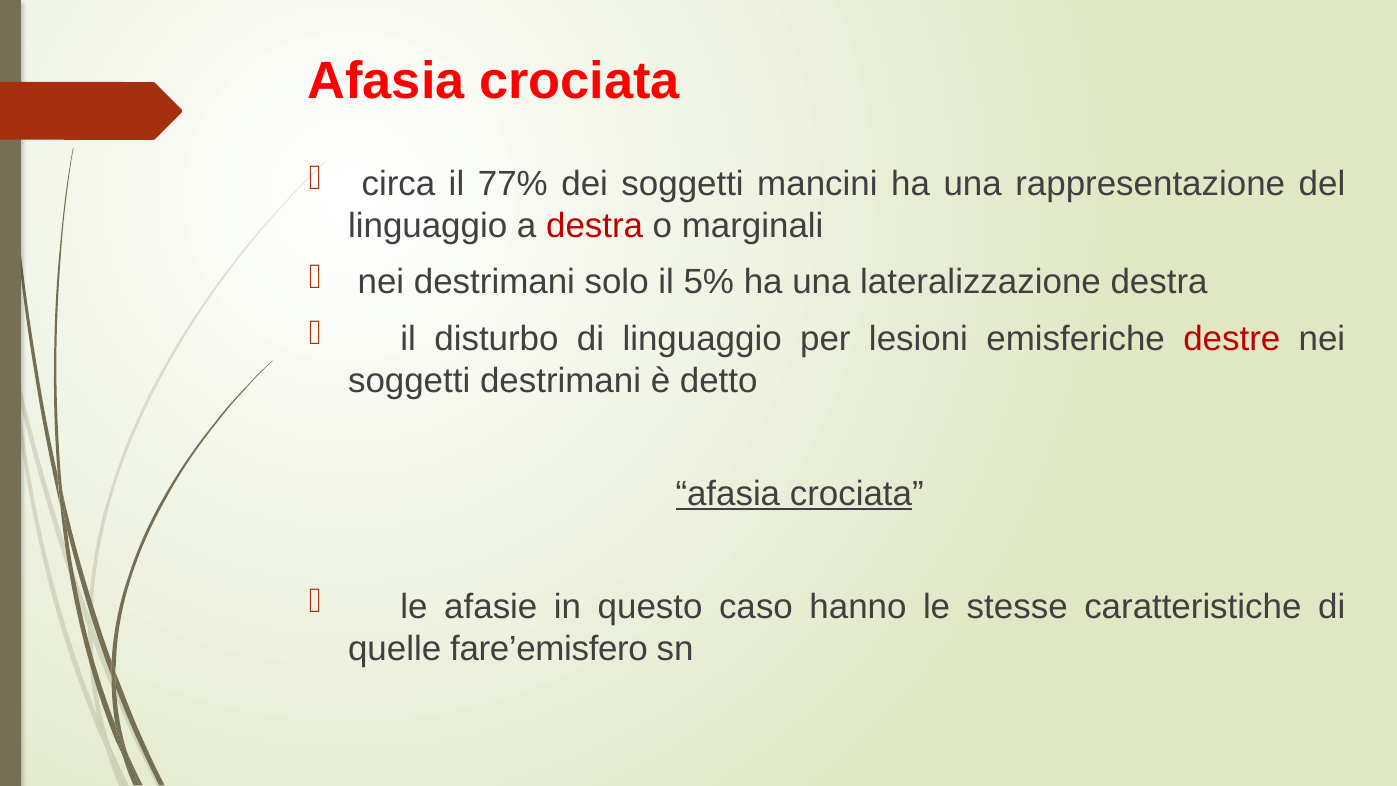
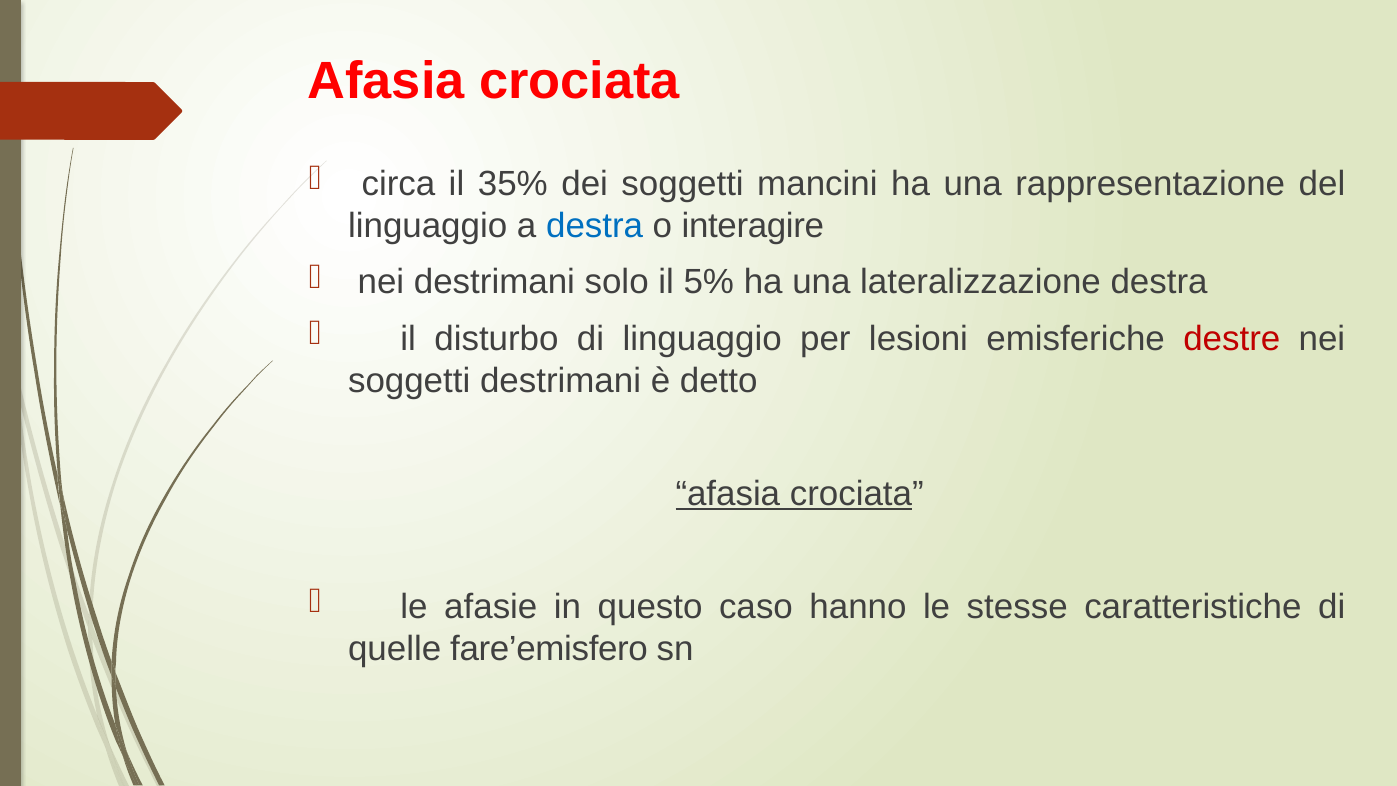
77%: 77% -> 35%
destra at (595, 226) colour: red -> blue
marginali: marginali -> interagire
